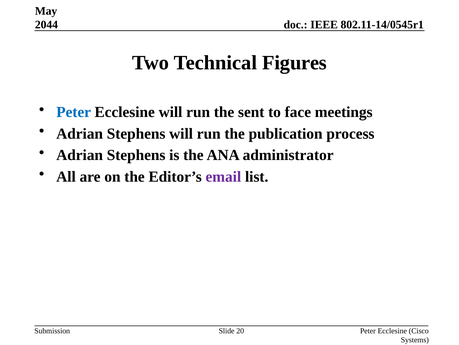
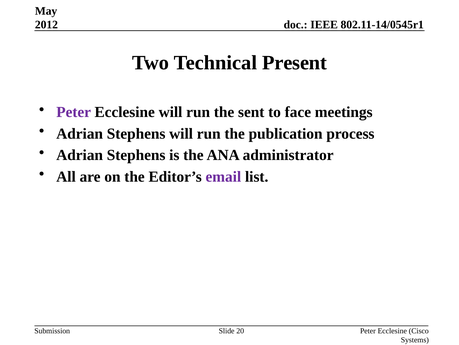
2044: 2044 -> 2012
Figures: Figures -> Present
Peter at (74, 112) colour: blue -> purple
